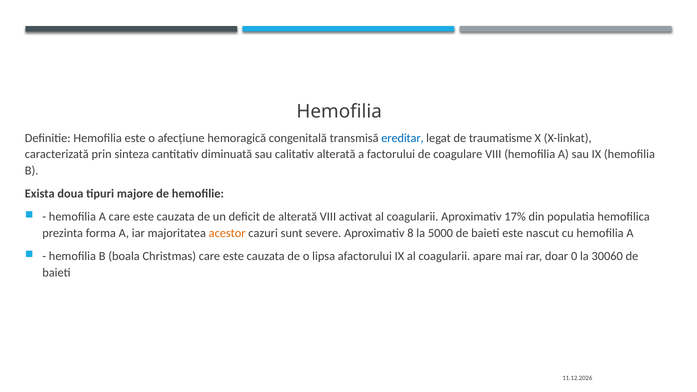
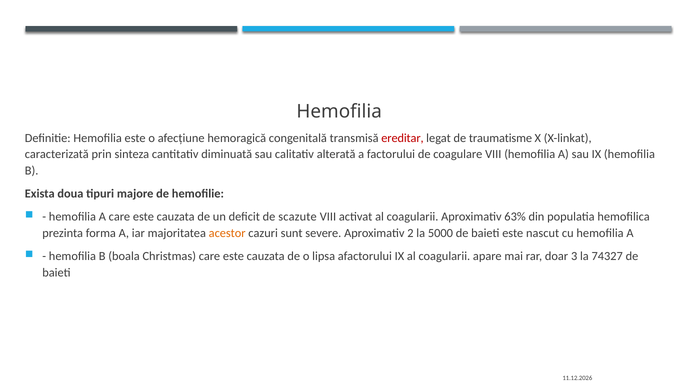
ereditar colour: blue -> red
de alterată: alterată -> scazute
17%: 17% -> 63%
8: 8 -> 2
0: 0 -> 3
30060: 30060 -> 74327
